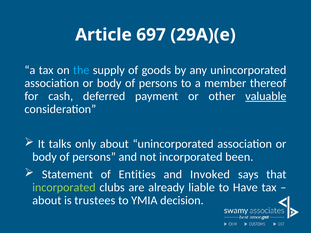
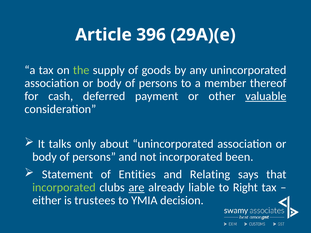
697: 697 -> 396
the colour: light blue -> light green
Invoked: Invoked -> Relating
are underline: none -> present
Have: Have -> Right
about at (47, 201): about -> either
